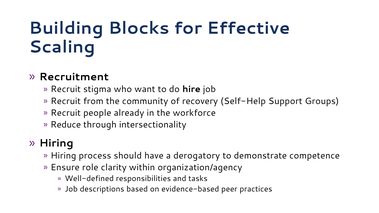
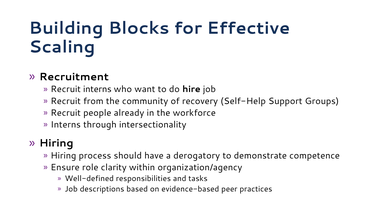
Recruit stigma: stigma -> interns
Reduce at (66, 125): Reduce -> Interns
